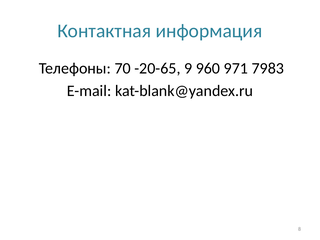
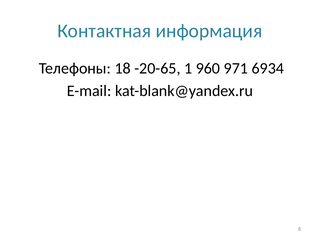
70: 70 -> 18
9: 9 -> 1
7983: 7983 -> 6934
